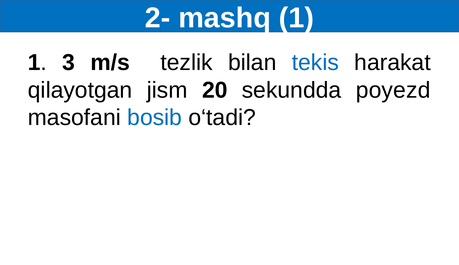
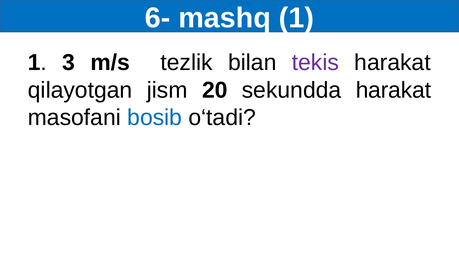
2-: 2- -> 6-
tekis colour: blue -> purple
sekundda poyezd: poyezd -> harakat
